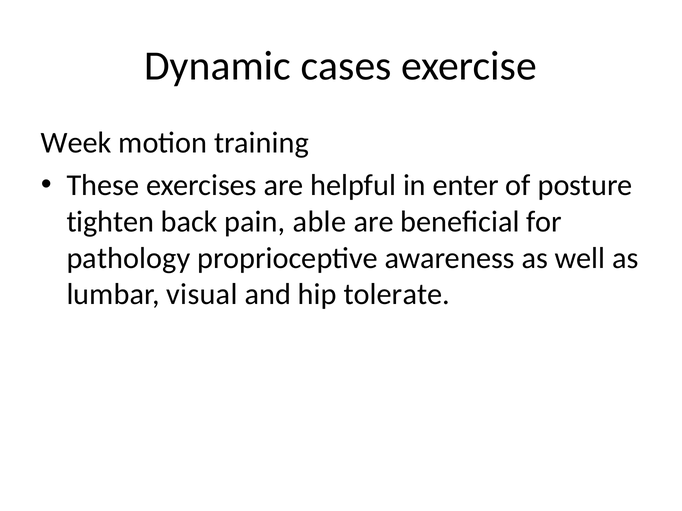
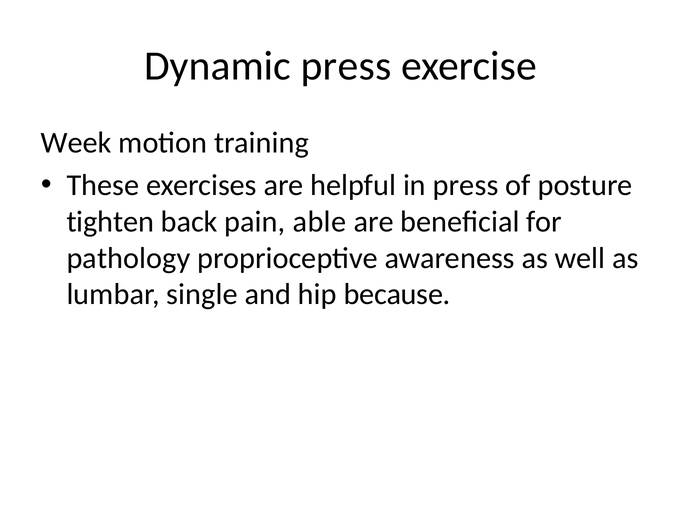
Dynamic cases: cases -> press
in enter: enter -> press
visual: visual -> single
tolerate: tolerate -> because
